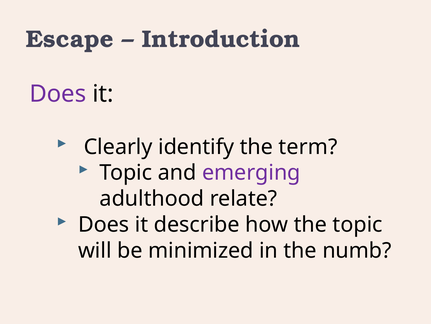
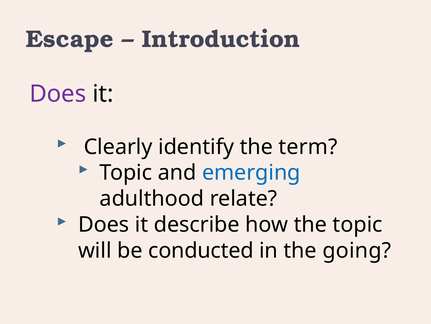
emerging colour: purple -> blue
minimized: minimized -> conducted
numb: numb -> going
